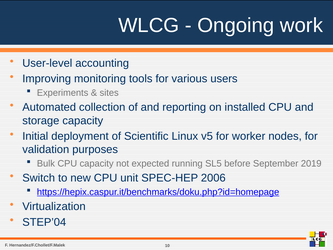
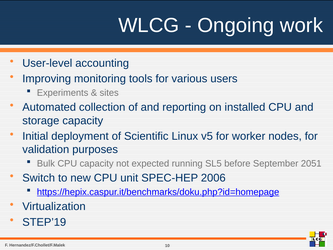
2019: 2019 -> 2051
STEP’04: STEP’04 -> STEP’19
